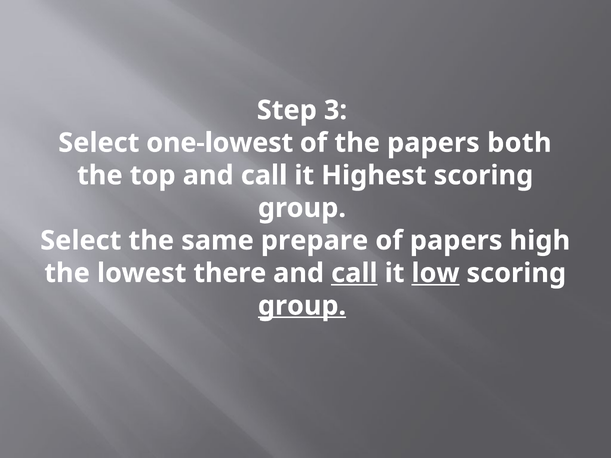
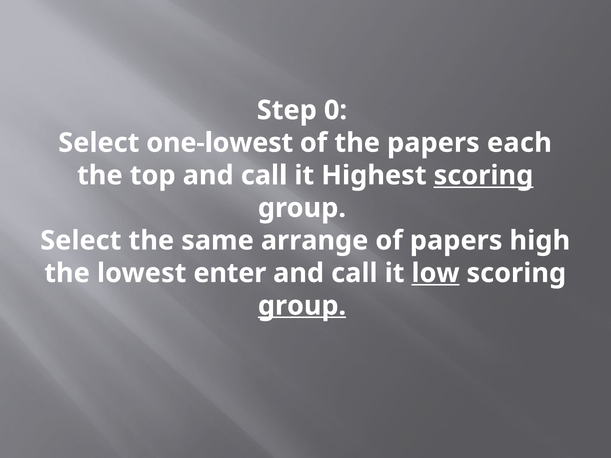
3: 3 -> 0
both: both -> each
scoring at (483, 175) underline: none -> present
prepare: prepare -> arrange
there: there -> enter
call at (354, 273) underline: present -> none
